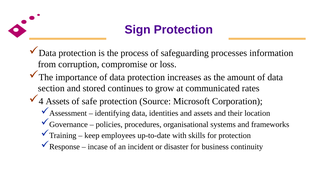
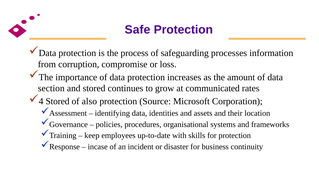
Sign: Sign -> Safe
4 Assets: Assets -> Stored
safe: safe -> also
